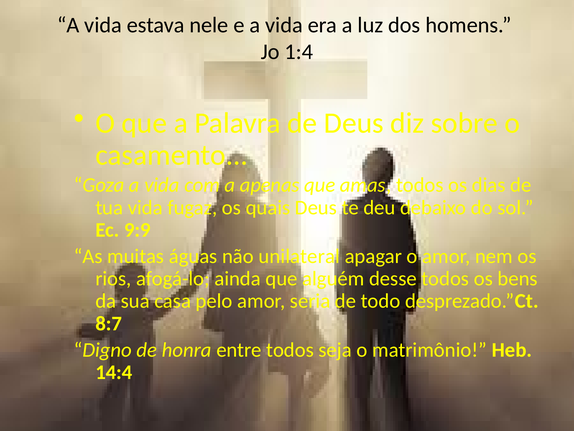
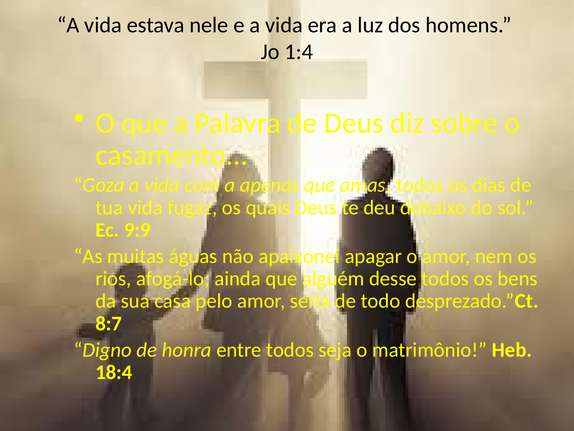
unilateral: unilateral -> apaixonei
14:4: 14:4 -> 18:4
